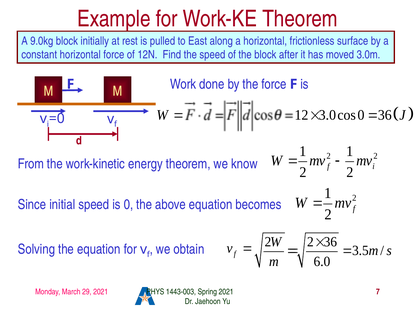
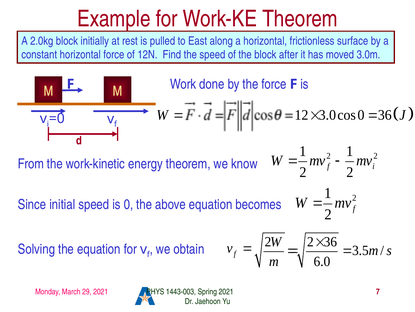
9.0kg: 9.0kg -> 2.0kg
